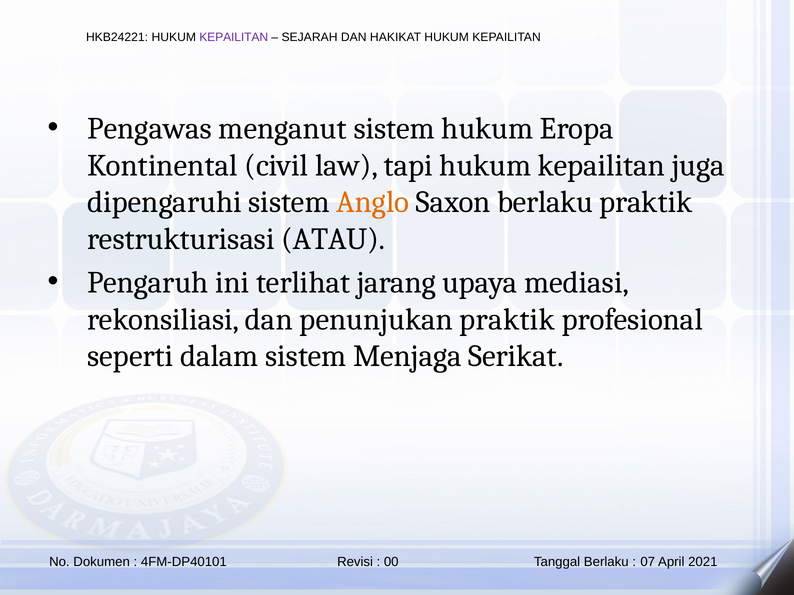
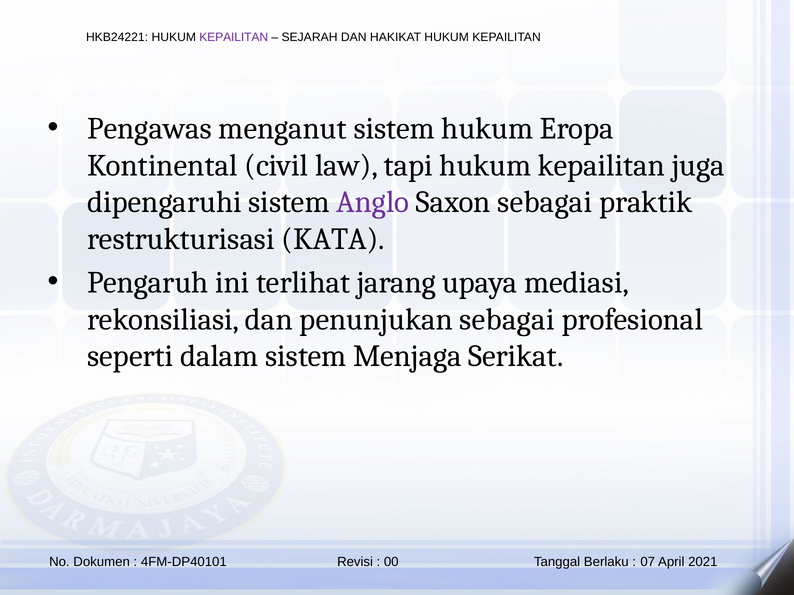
Anglo colour: orange -> purple
Saxon berlaku: berlaku -> sebagai
ATAU: ATAU -> KATA
penunjukan praktik: praktik -> sebagai
